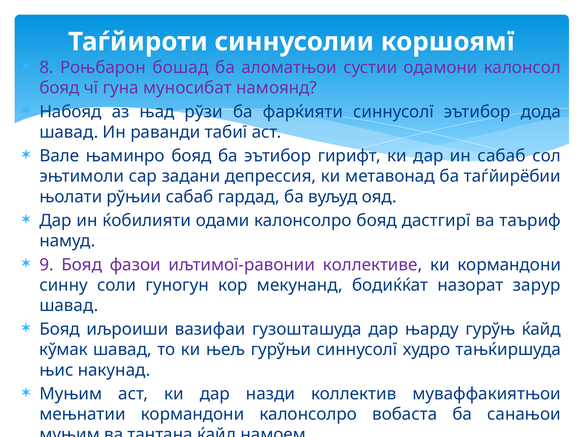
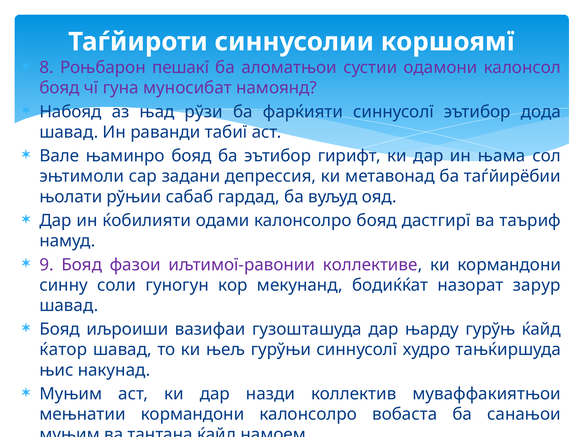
бошад: бошад -> пешакї
ин сабаб: сабаб -> њама
кўмак: кўмак -> ќатор
